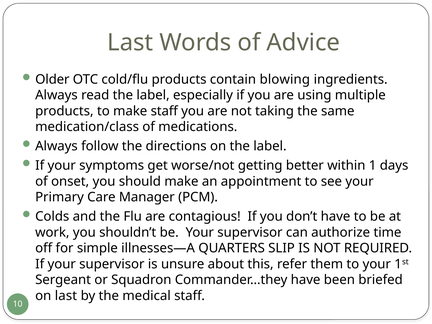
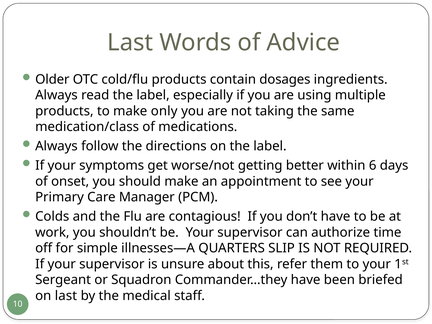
blowing: blowing -> dosages
make staff: staff -> only
1: 1 -> 6
